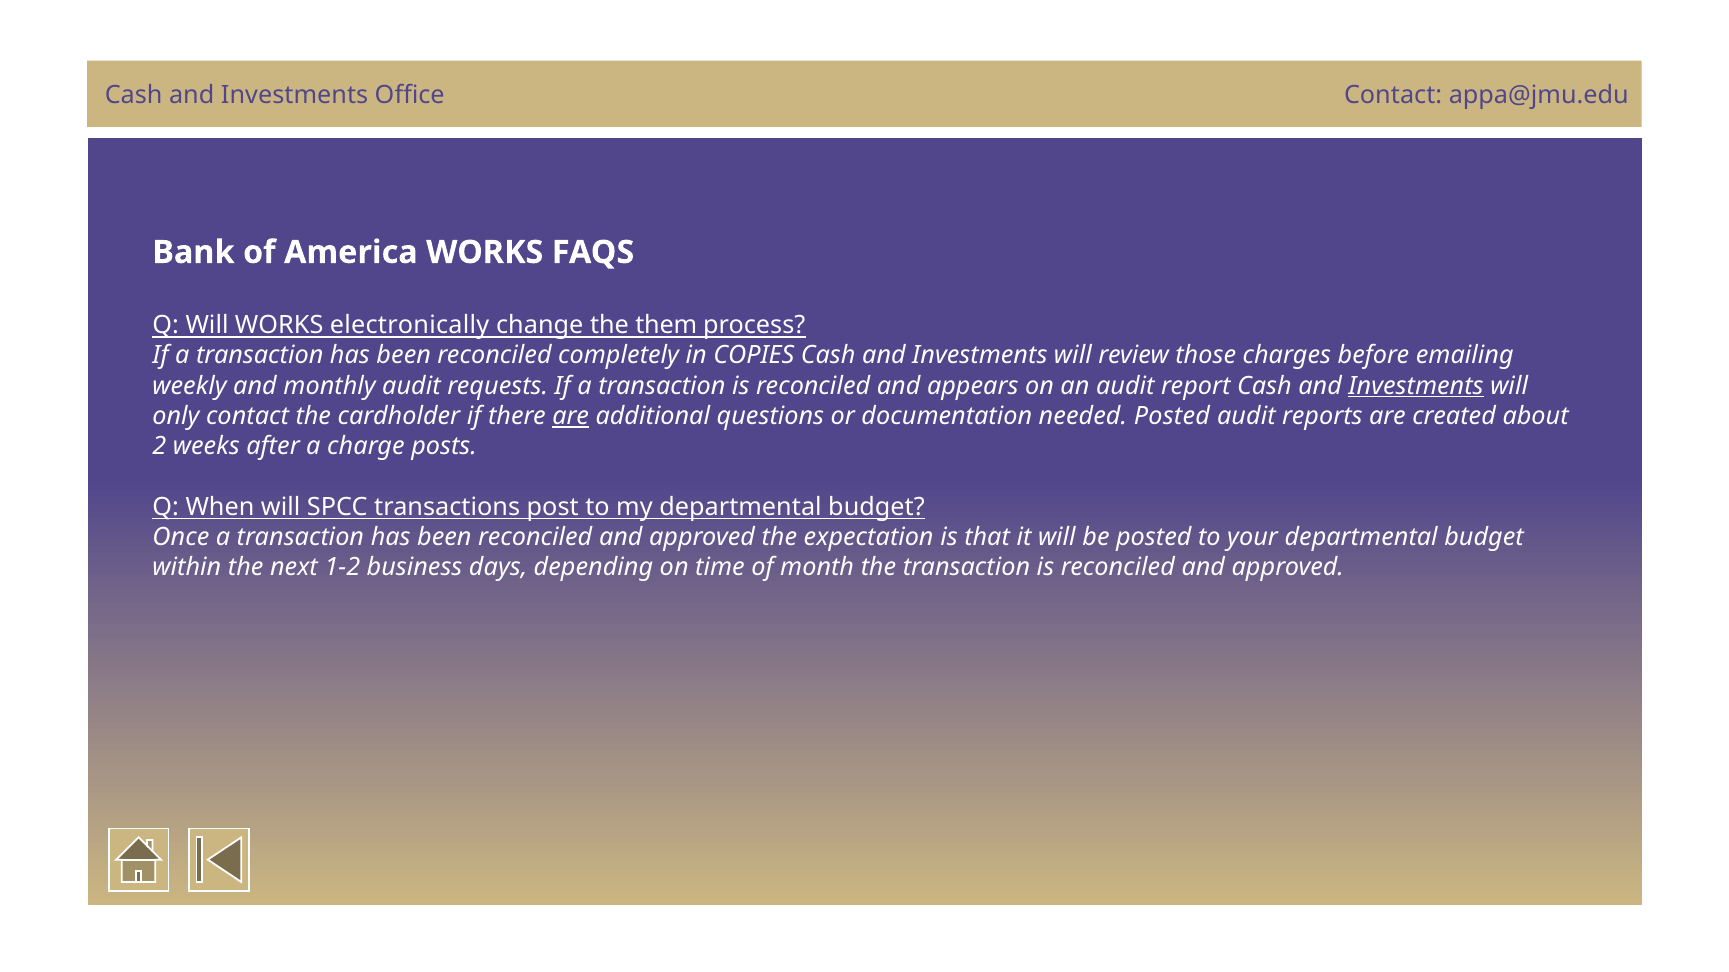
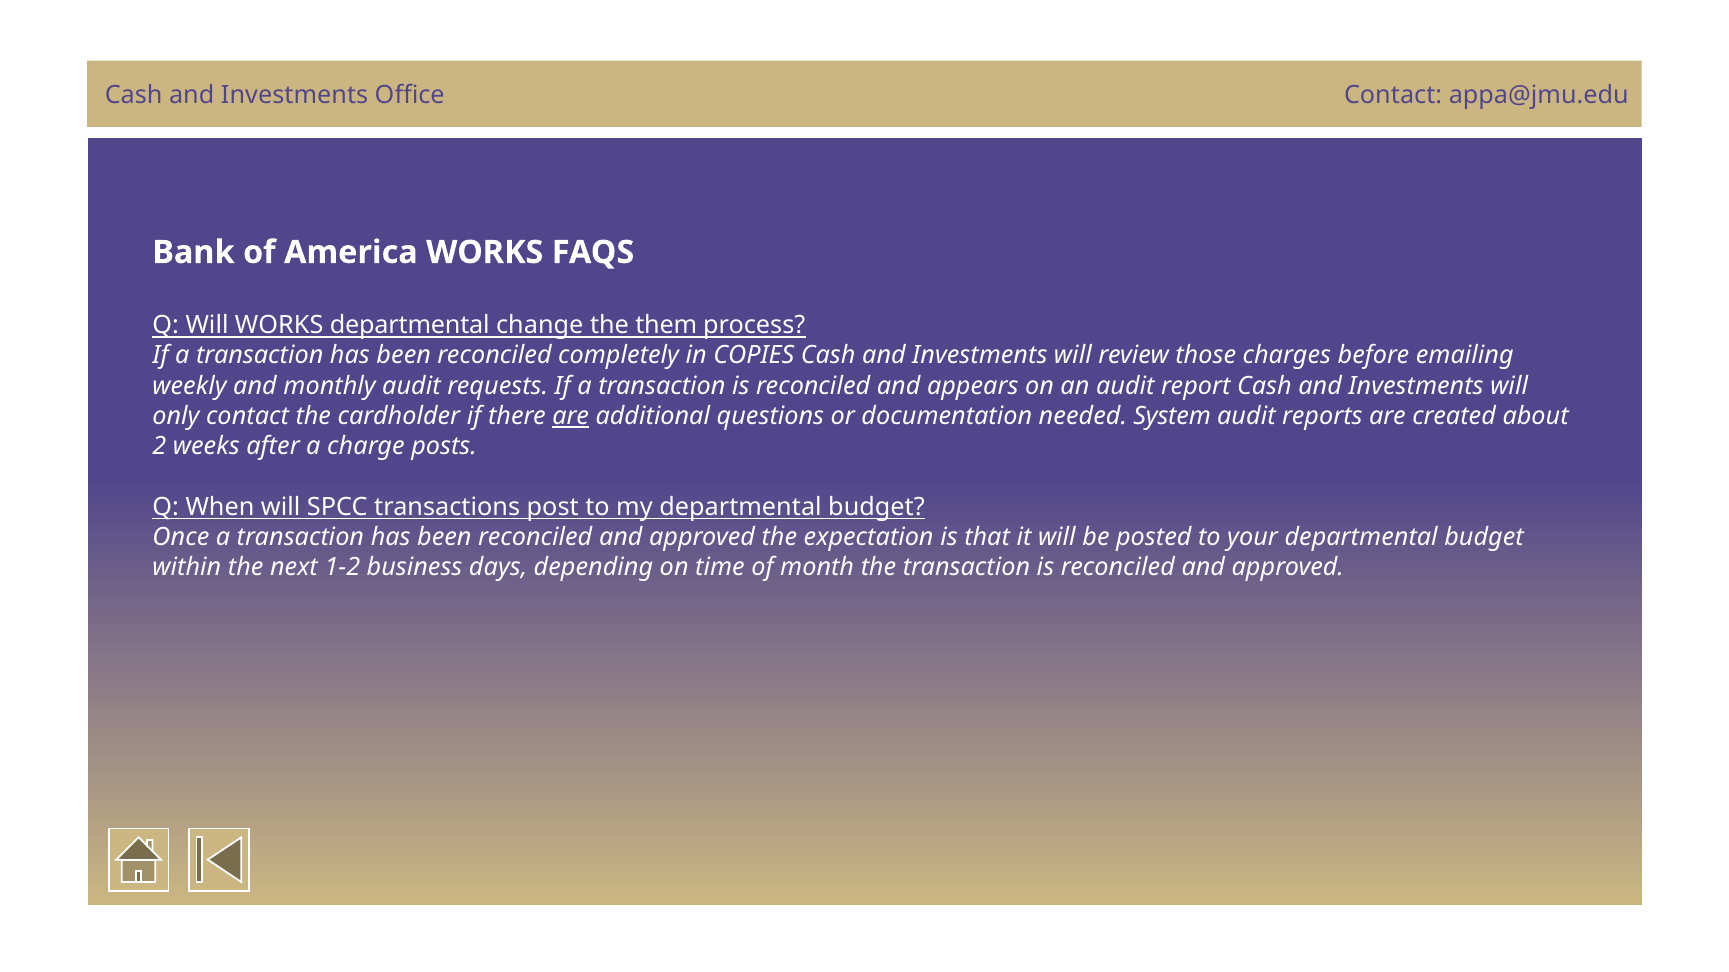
WORKS electronically: electronically -> departmental
Investments at (1416, 386) underline: present -> none
needed Posted: Posted -> System
